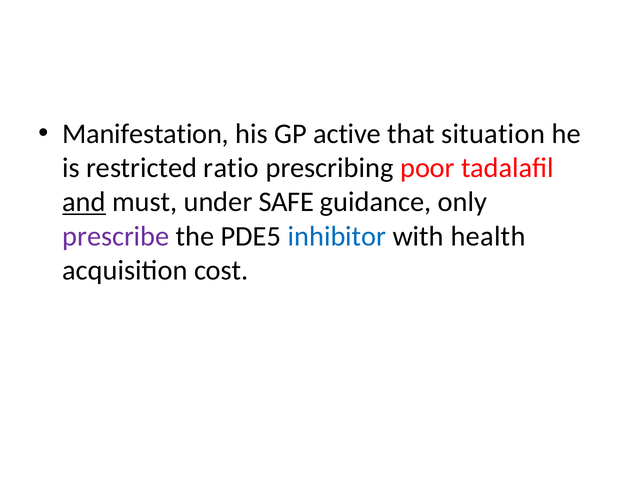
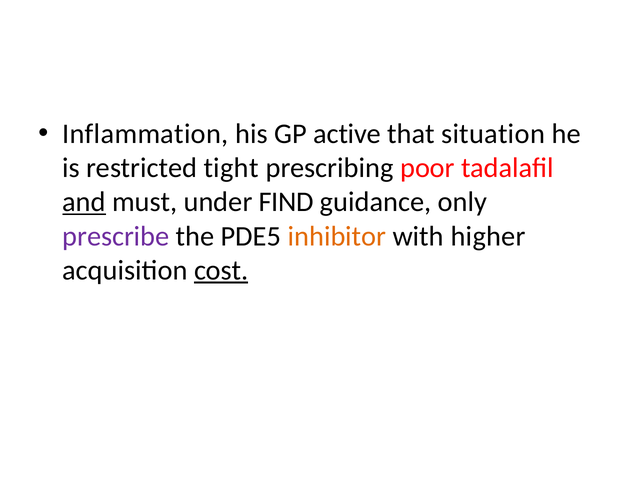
Manifestation: Manifestation -> Inflammation
ratio: ratio -> tight
SAFE: SAFE -> FIND
inhibitor colour: blue -> orange
health: health -> higher
cost underline: none -> present
